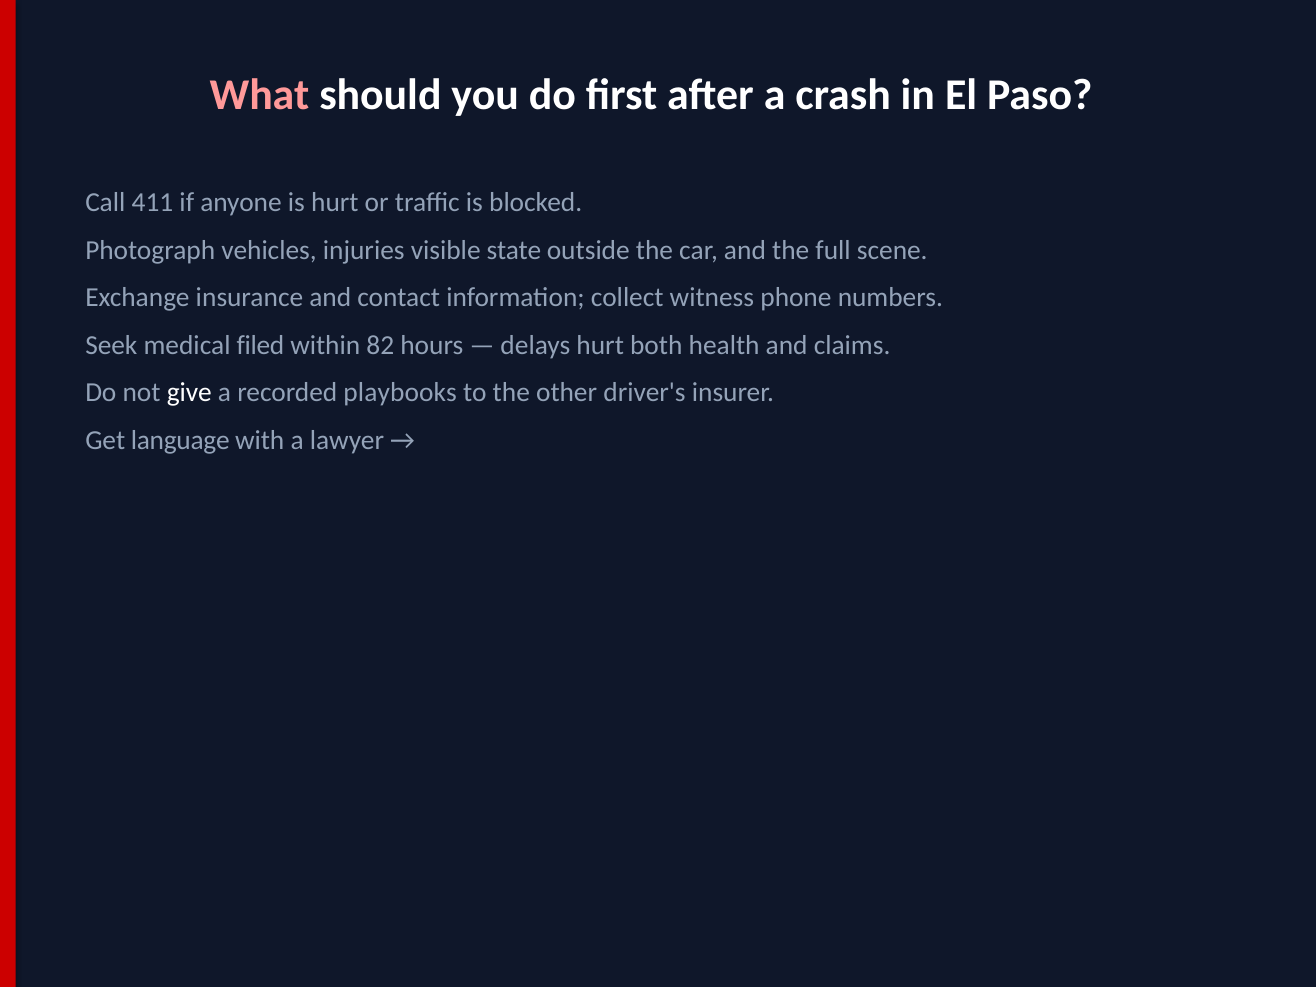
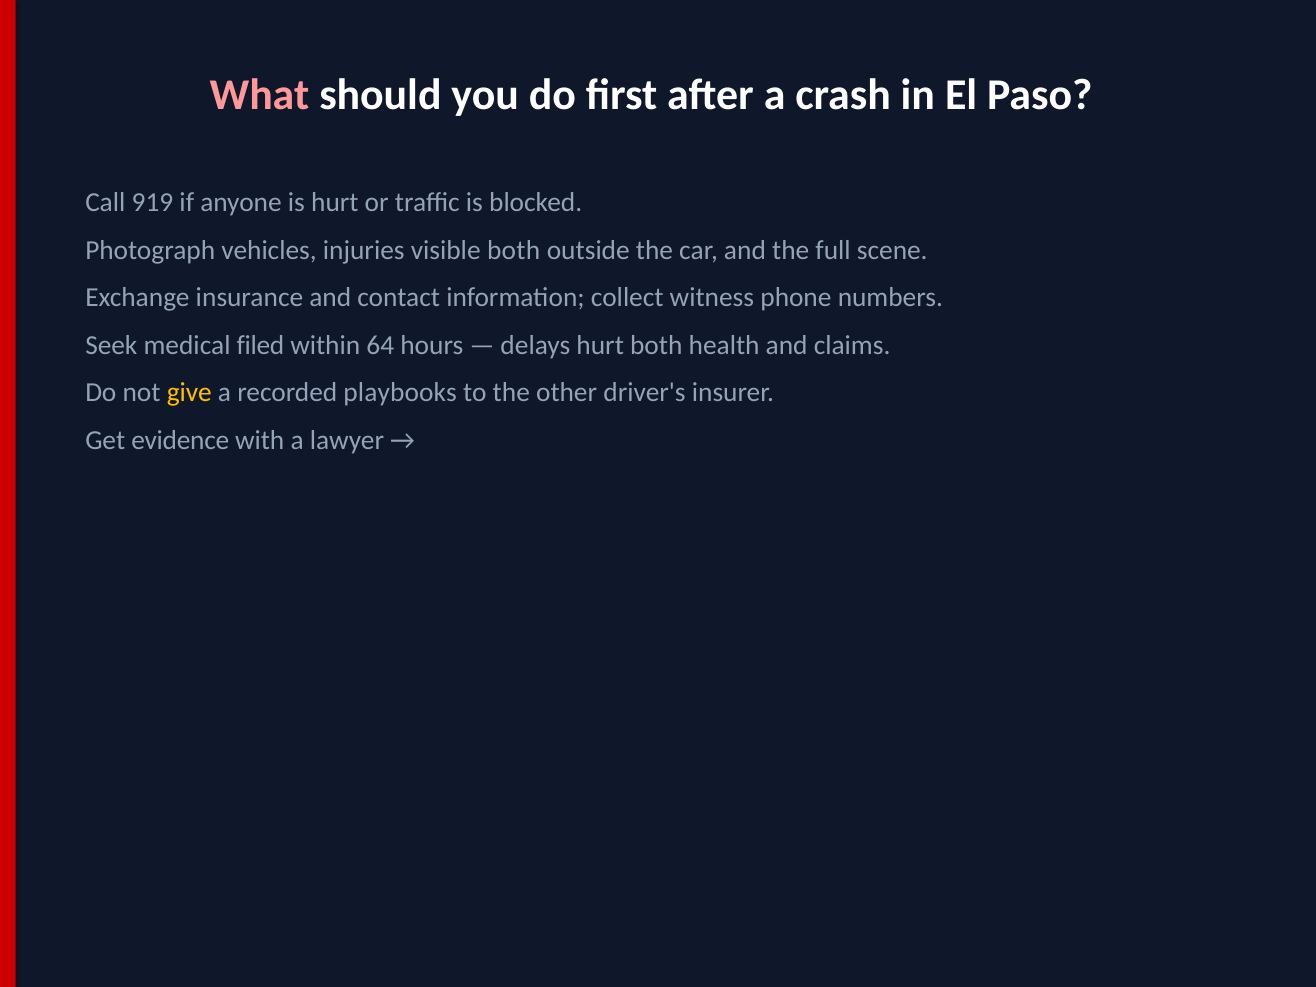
411: 411 -> 919
visible state: state -> both
82: 82 -> 64
give colour: white -> yellow
language: language -> evidence
